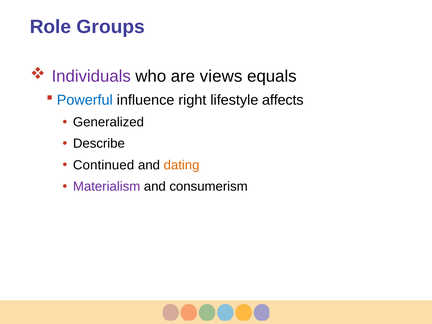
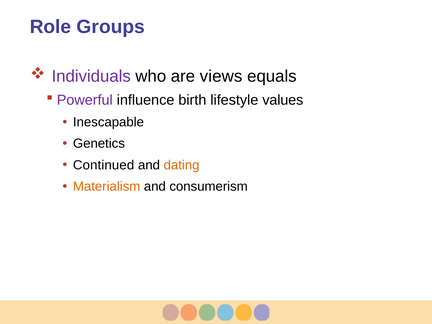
Powerful colour: blue -> purple
right: right -> birth
affects: affects -> values
Generalized: Generalized -> Inescapable
Describe: Describe -> Genetics
Materialism colour: purple -> orange
